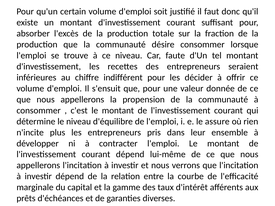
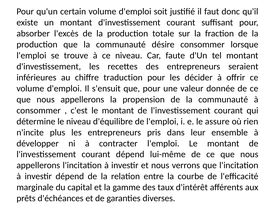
indifférent: indifférent -> traduction
